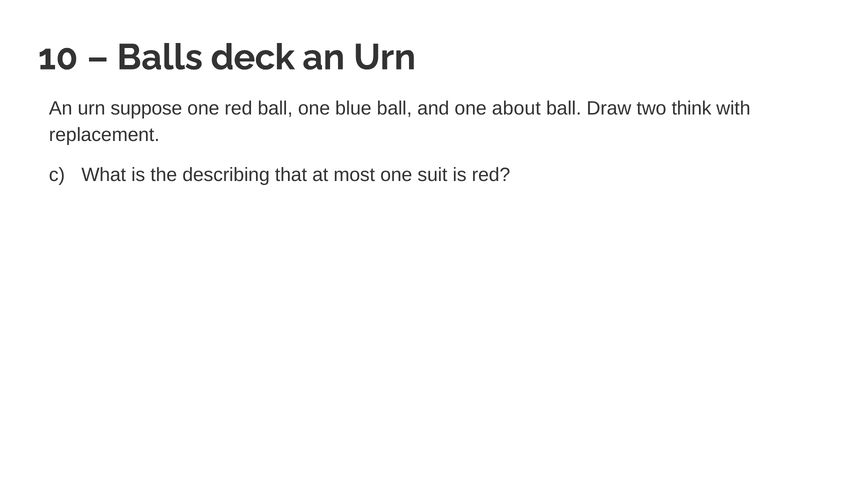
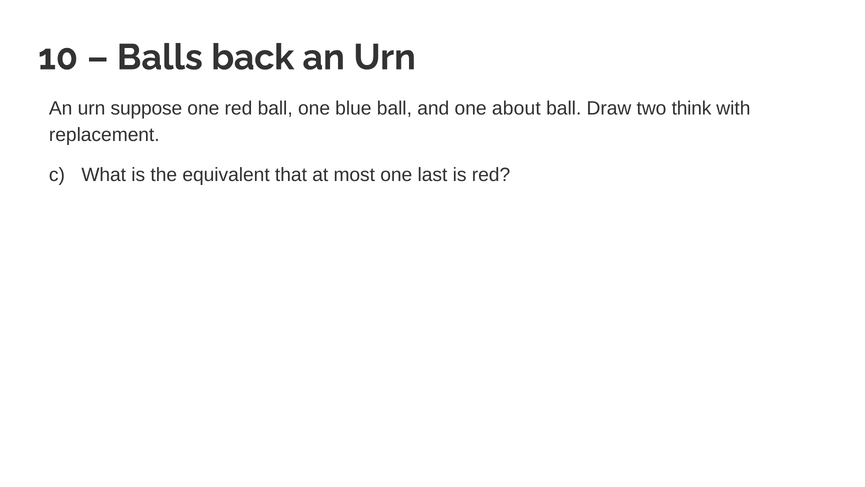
deck: deck -> back
describing: describing -> equivalent
suit: suit -> last
